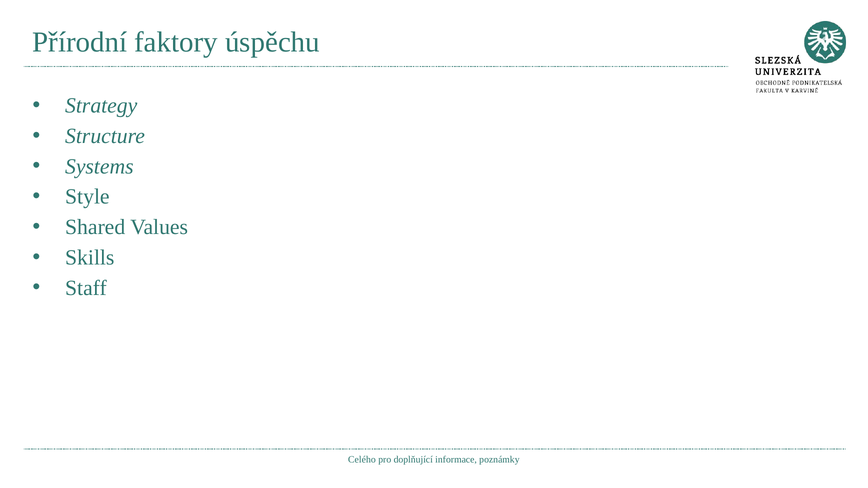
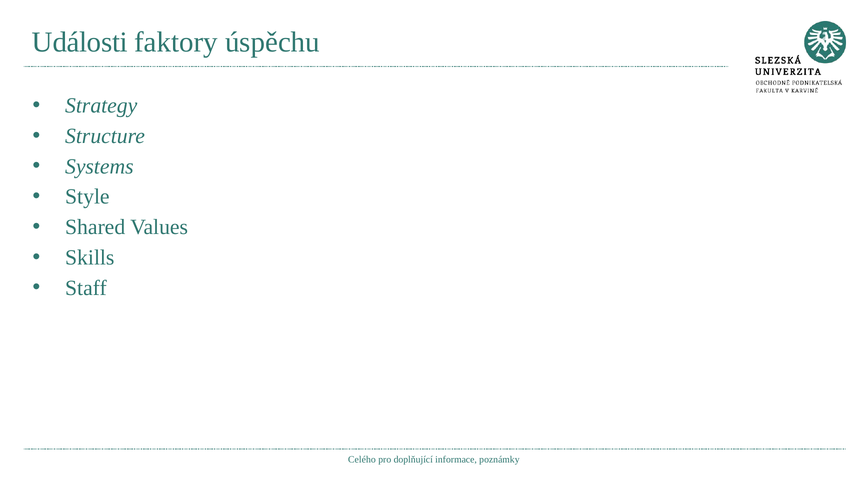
Přírodní: Přírodní -> Události
